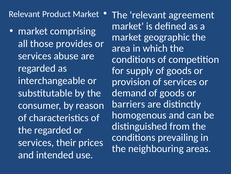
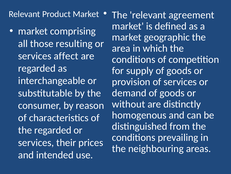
provides: provides -> resulting
abuse: abuse -> affect
barriers: barriers -> without
